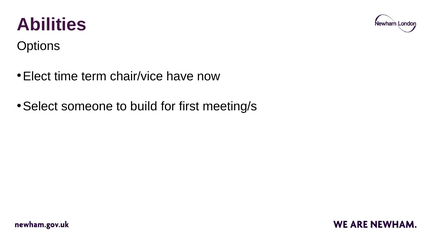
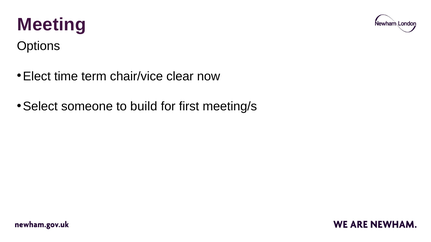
Abilities: Abilities -> Meeting
have: have -> clear
